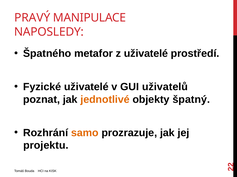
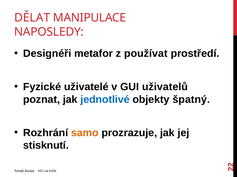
PRAVÝ: PRAVÝ -> DĚLAT
Špatného: Špatného -> Designéři
z uživatelé: uživatelé -> používat
jednotlivé colour: orange -> blue
projektu: projektu -> stisknutí
